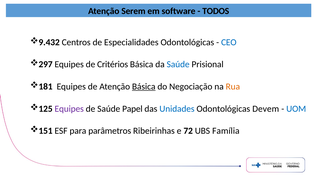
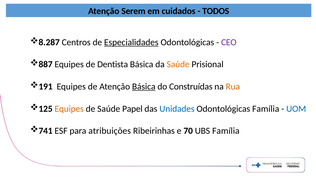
software: software -> cuidados
9.432: 9.432 -> 8.287
Especialidades underline: none -> present
CEO colour: blue -> purple
297: 297 -> 887
Critérios: Critérios -> Dentista
Saúde at (178, 64) colour: blue -> orange
181: 181 -> 191
Negociação: Negociação -> Construídas
Equipes at (69, 109) colour: purple -> orange
Odontológicas Devem: Devem -> Família
151: 151 -> 741
parâmetros: parâmetros -> atribuições
72: 72 -> 70
